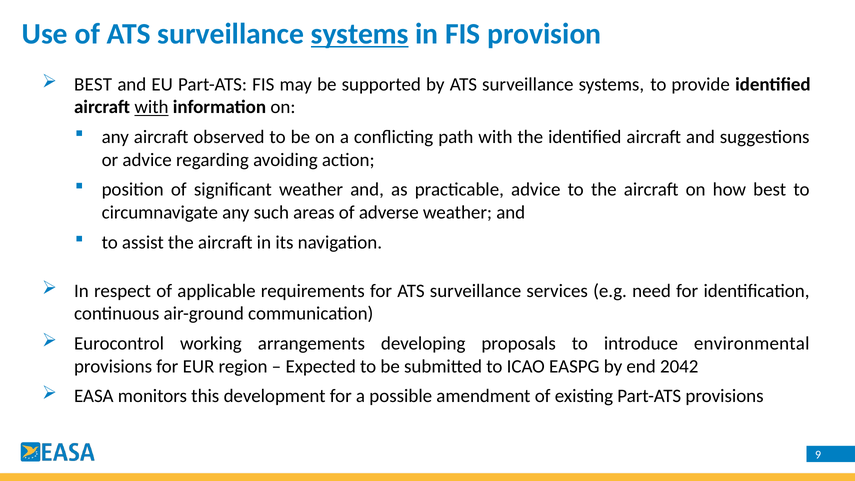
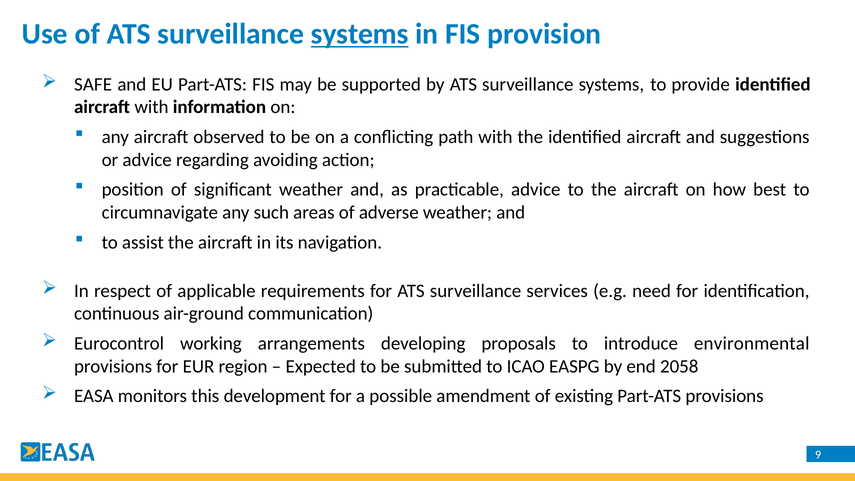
BEST at (93, 84): BEST -> SAFE
with at (151, 107) underline: present -> none
2042: 2042 -> 2058
